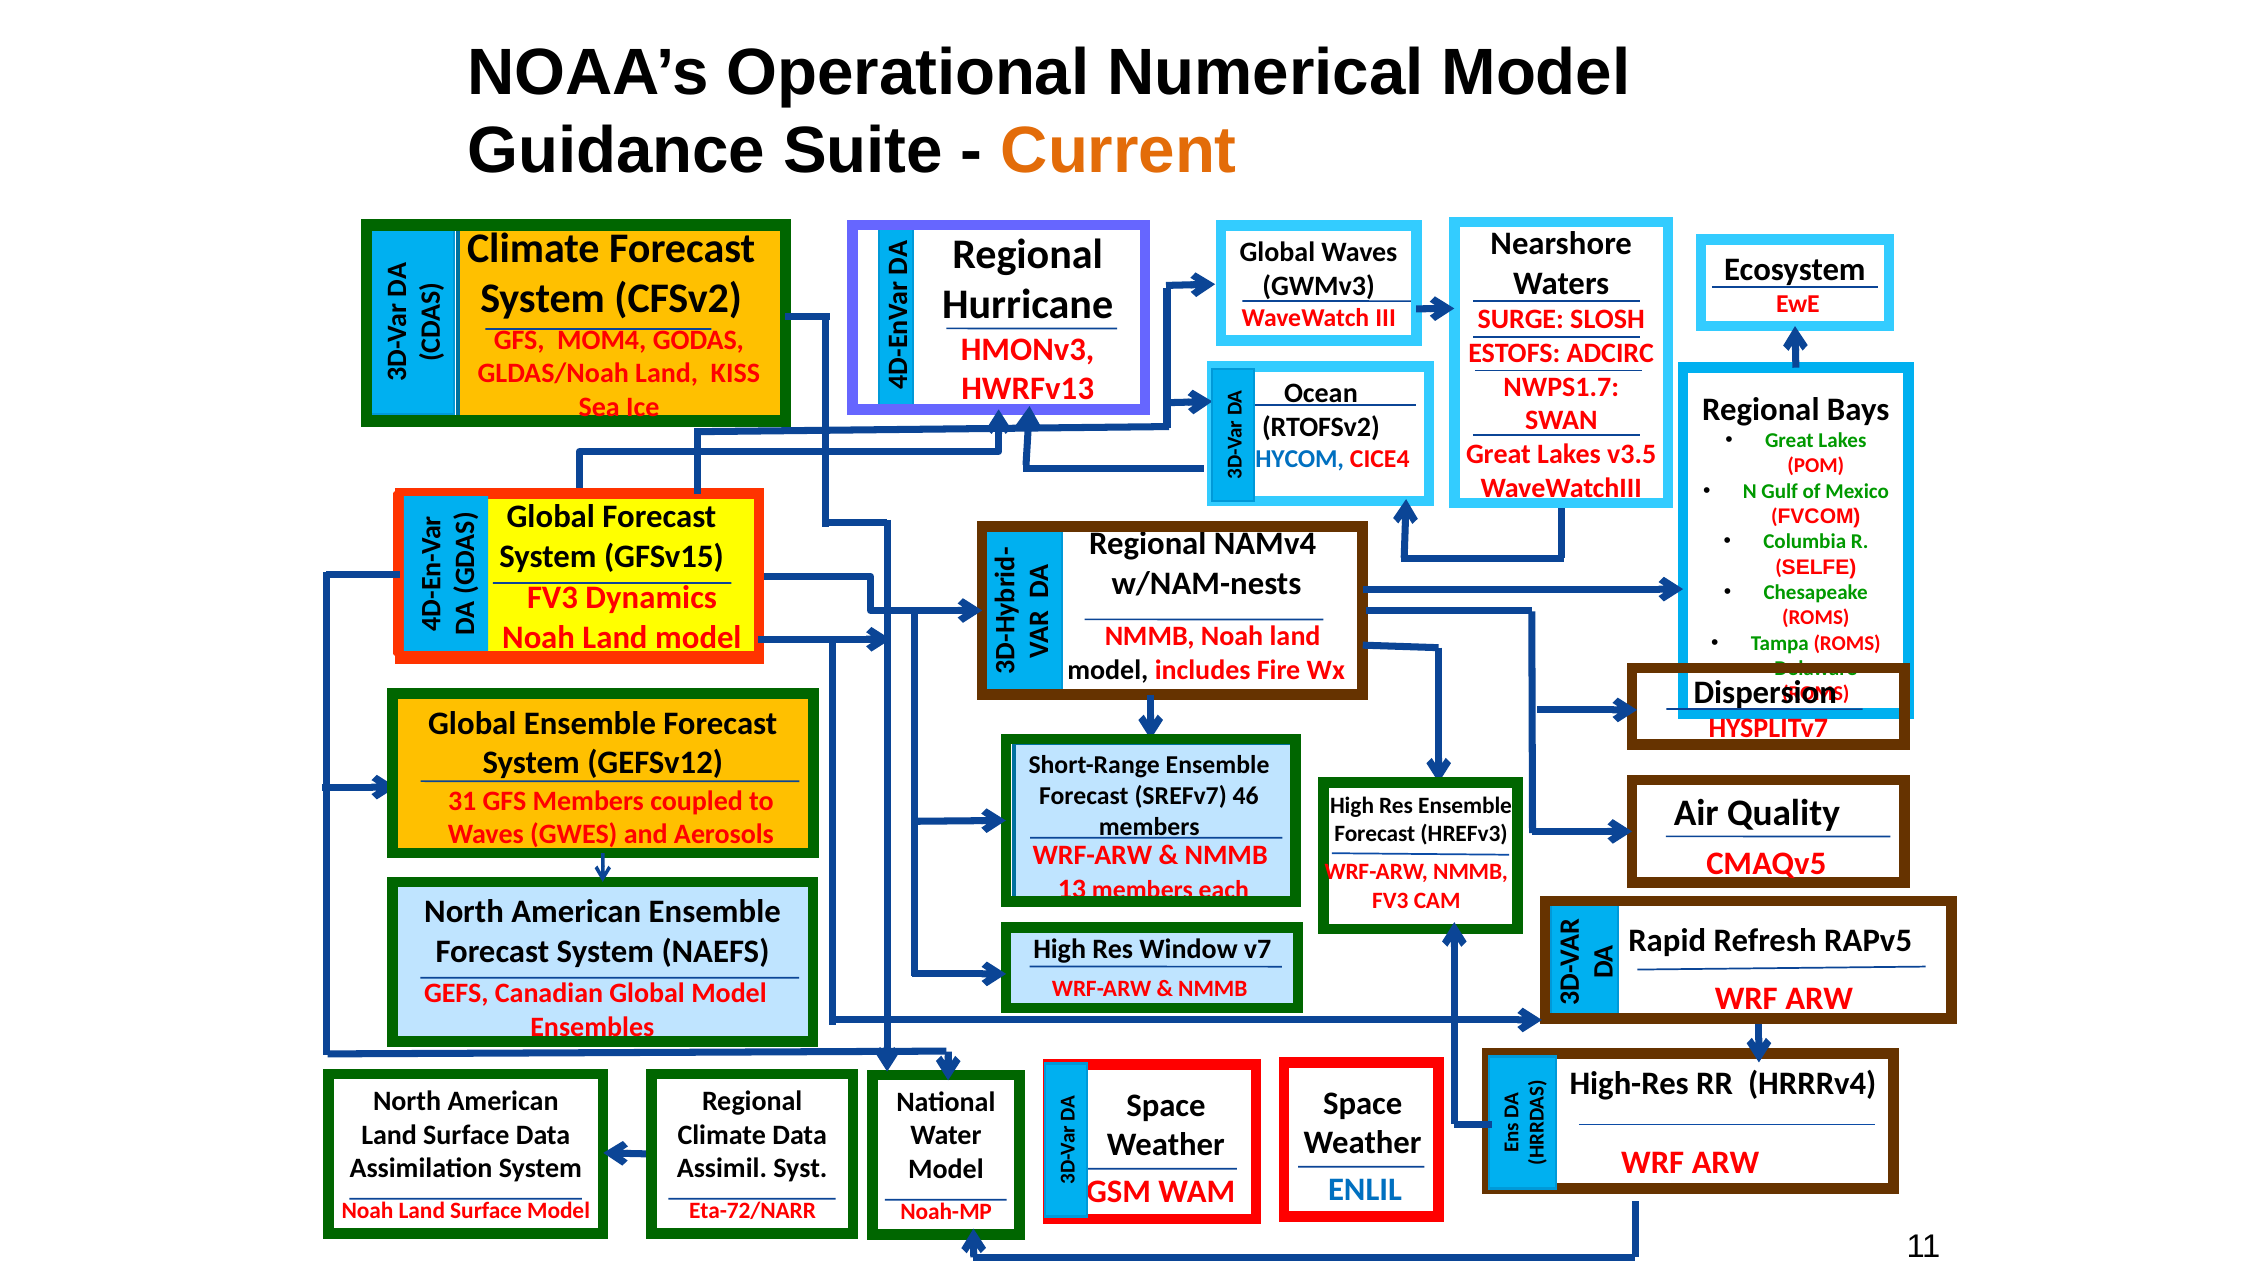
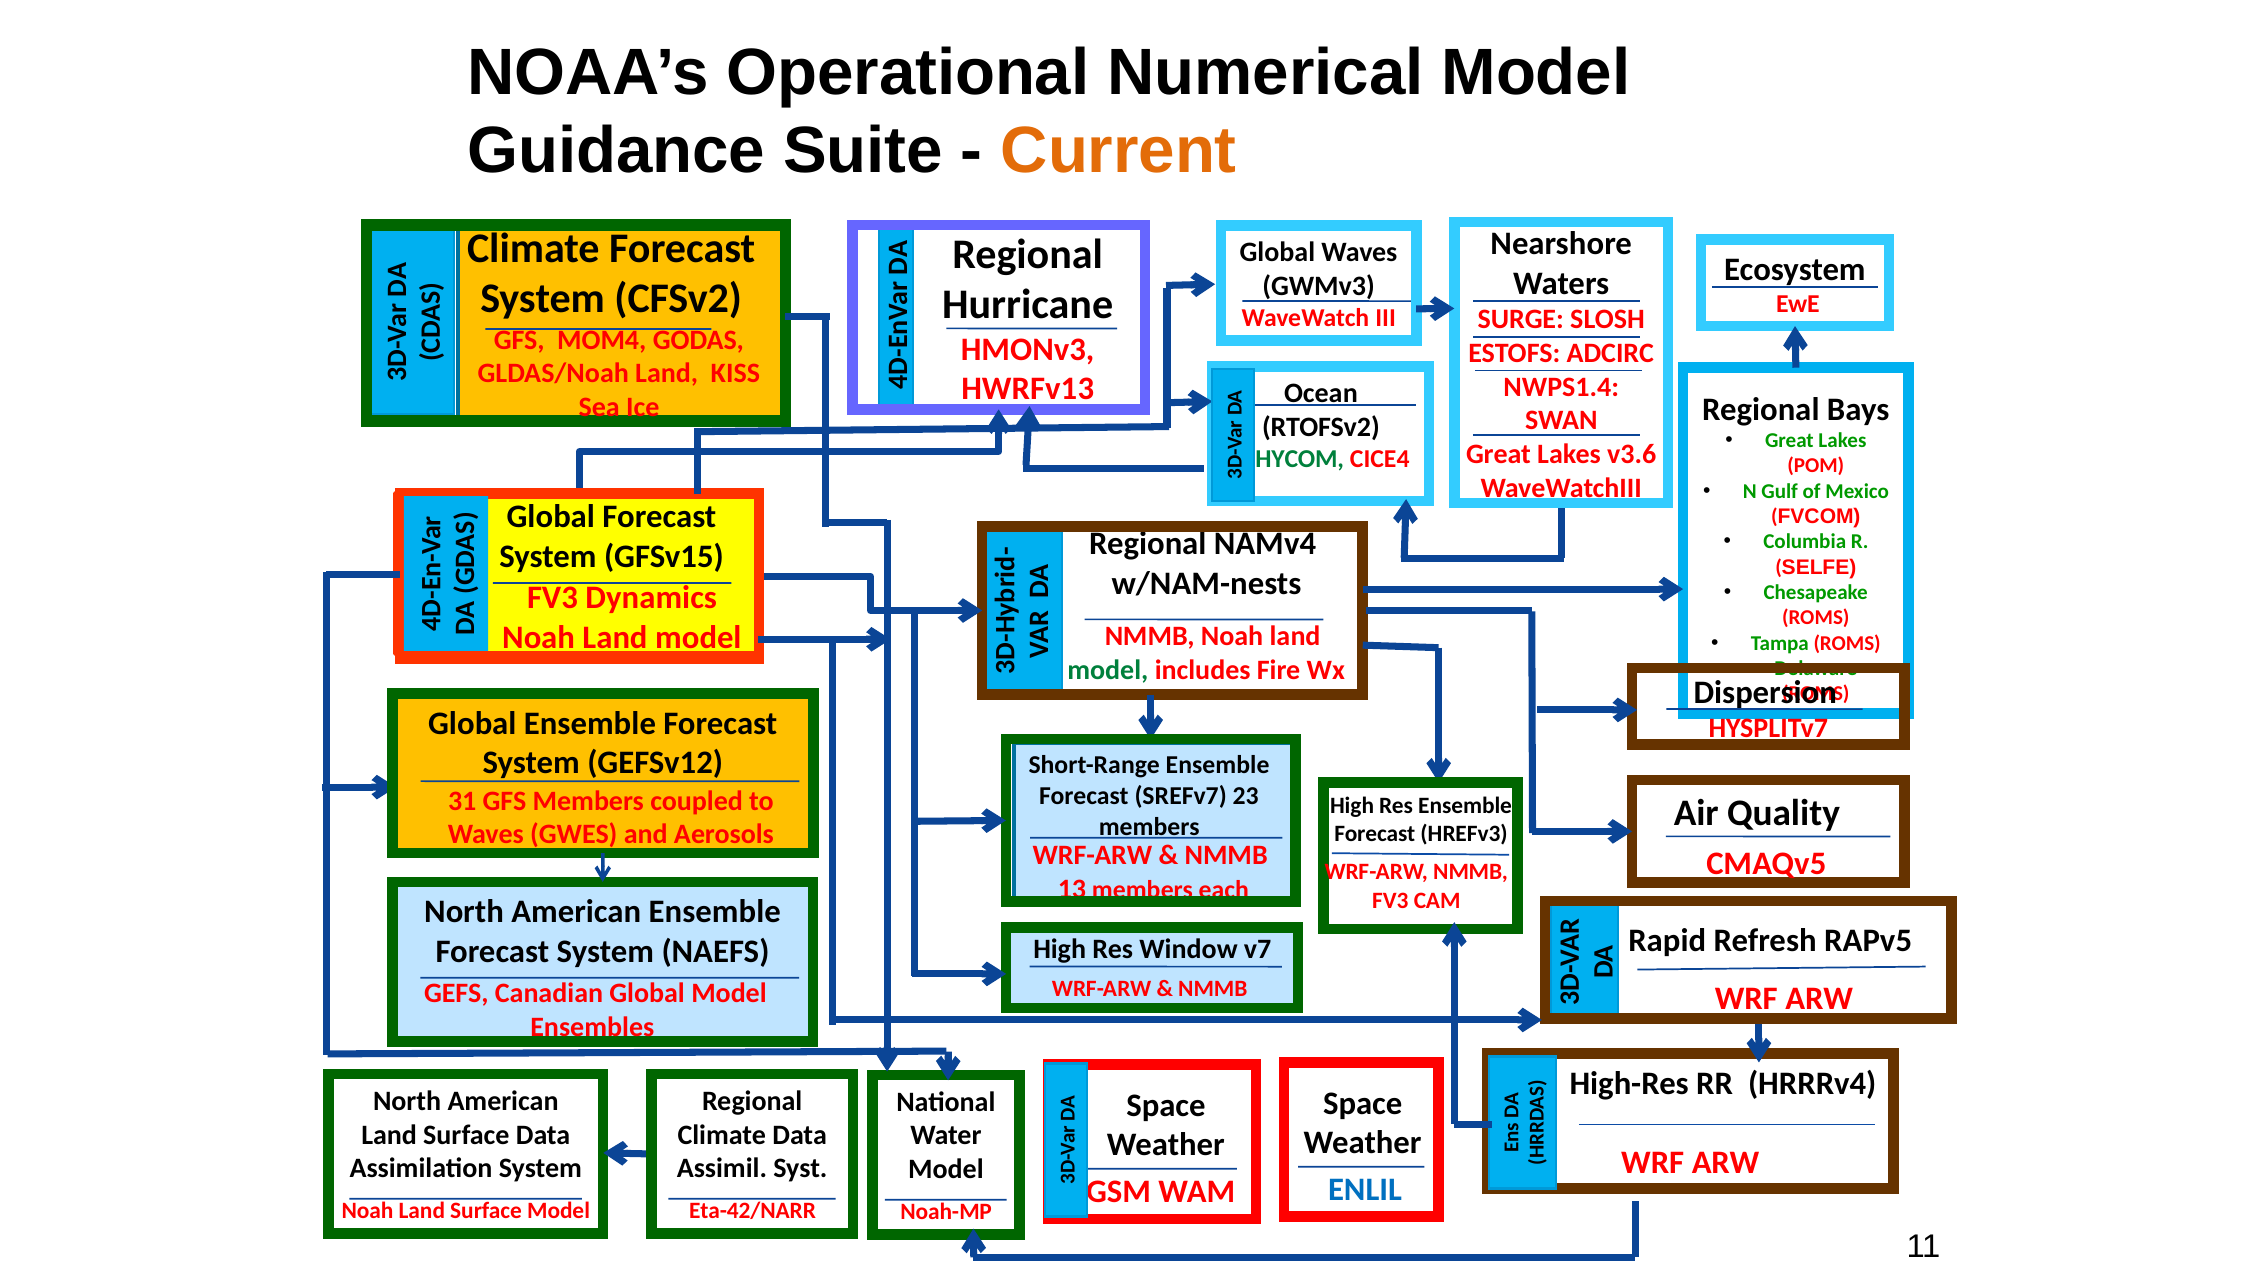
NWPS1.7: NWPS1.7 -> NWPS1.4
v3.5: v3.5 -> v3.6
HYCOM colour: blue -> green
model at (1108, 670) colour: black -> green
46: 46 -> 23
Eta-72/NARR: Eta-72/NARR -> Eta-42/NARR
